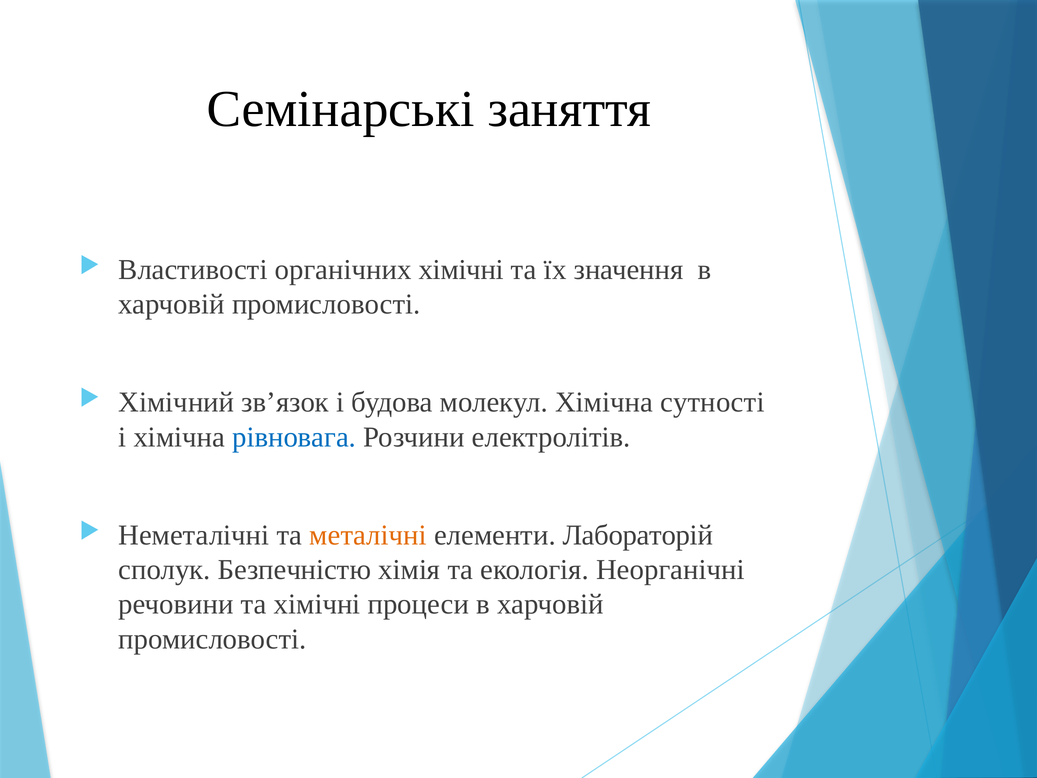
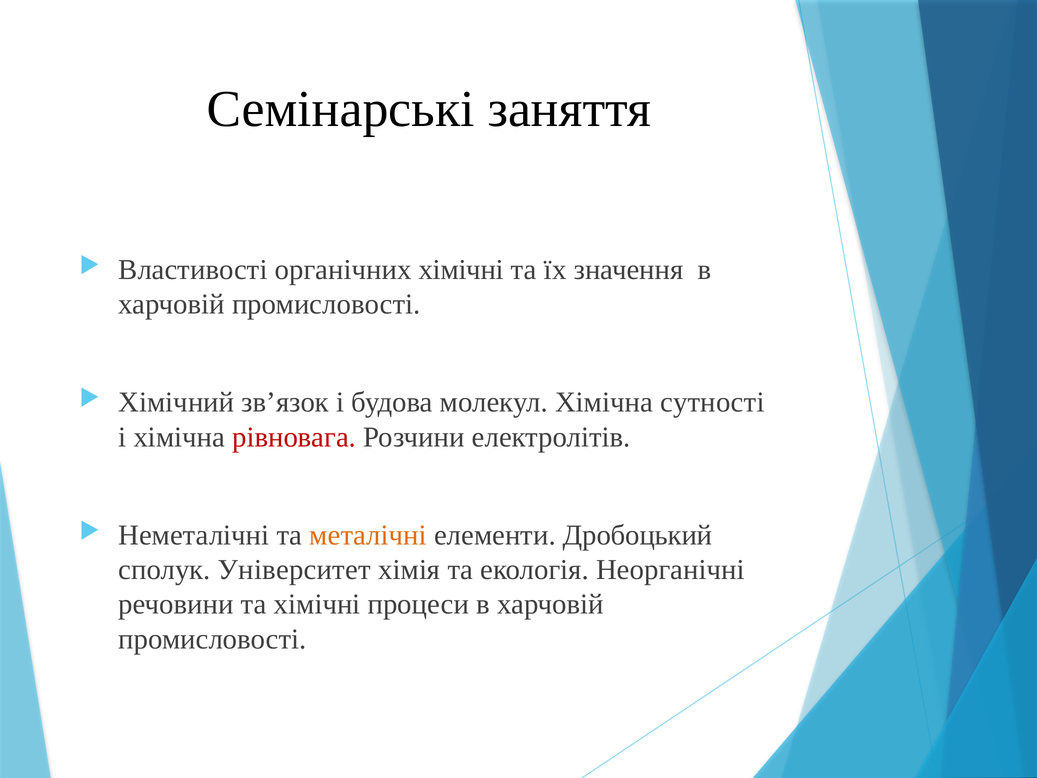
рівновага colour: blue -> red
Лабораторій: Лабораторій -> Дробоцький
Безпечністю: Безпечністю -> Університет
